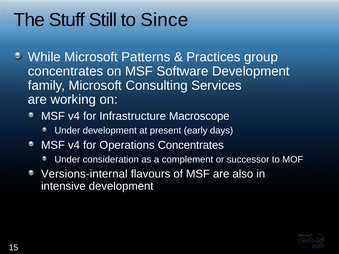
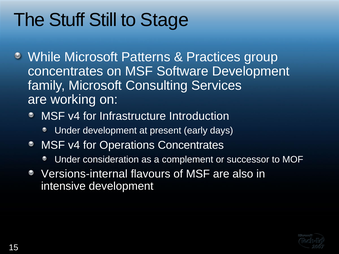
Since: Since -> Stage
Macroscope: Macroscope -> Introduction
